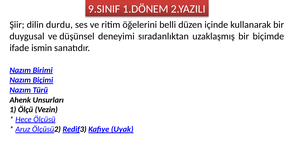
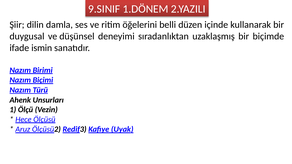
durdu: durdu -> damla
